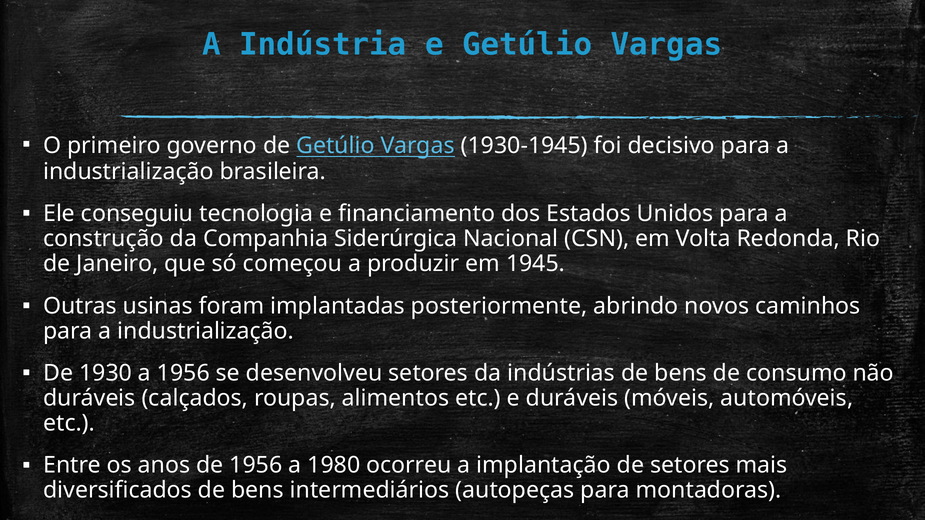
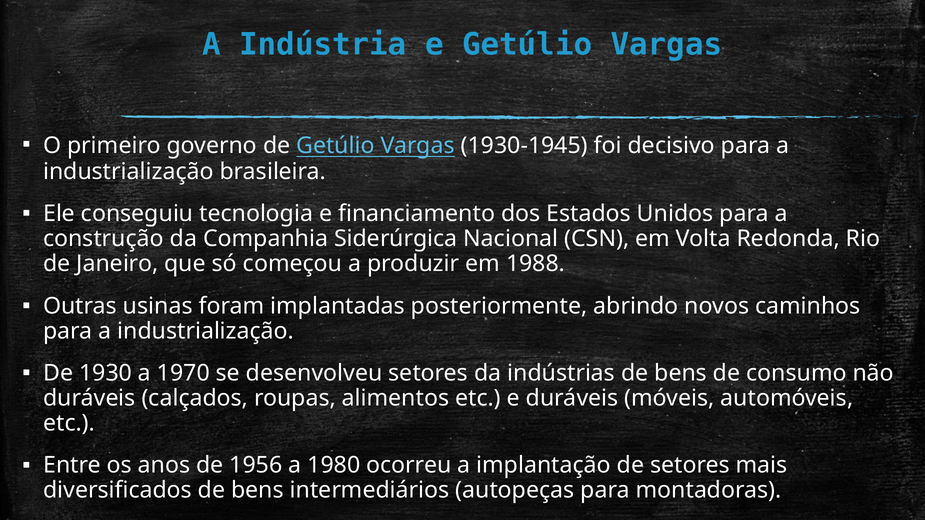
1945: 1945 -> 1988
a 1956: 1956 -> 1970
